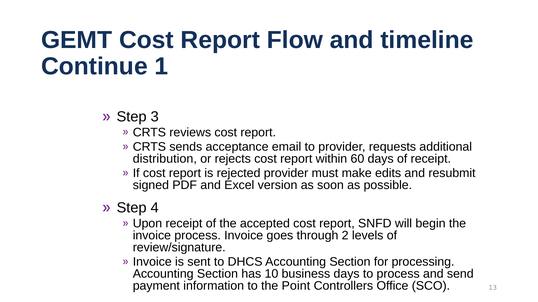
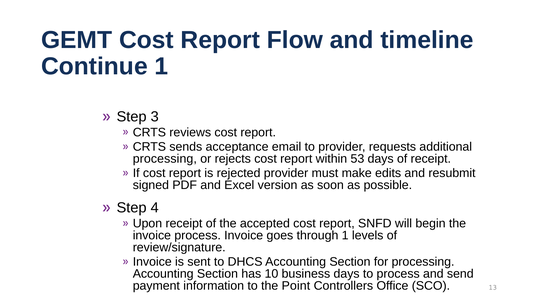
distribution at (165, 159): distribution -> processing
60: 60 -> 53
through 2: 2 -> 1
